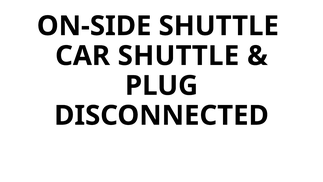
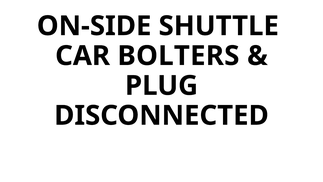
CAR SHUTTLE: SHUTTLE -> BOLTERS
